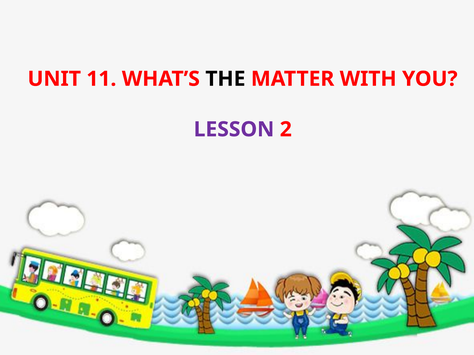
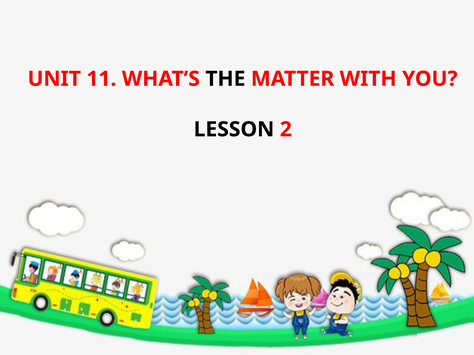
LESSON colour: purple -> black
